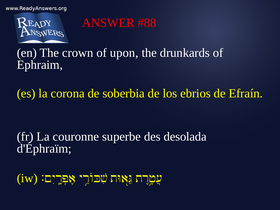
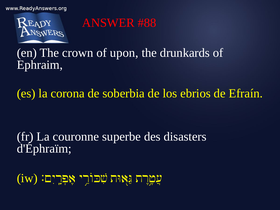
desolada: desolada -> disasters
